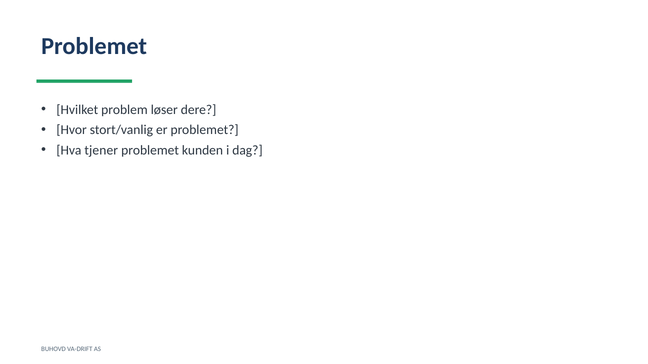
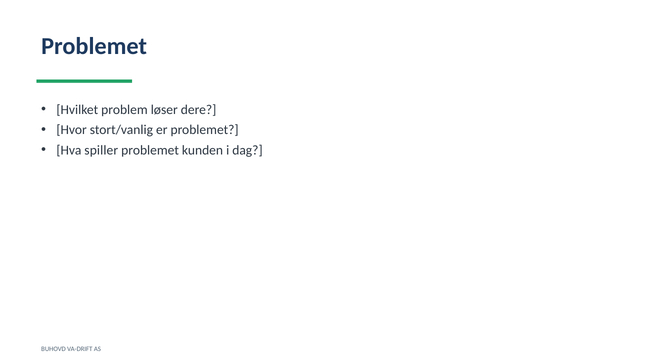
tjener: tjener -> spiller
